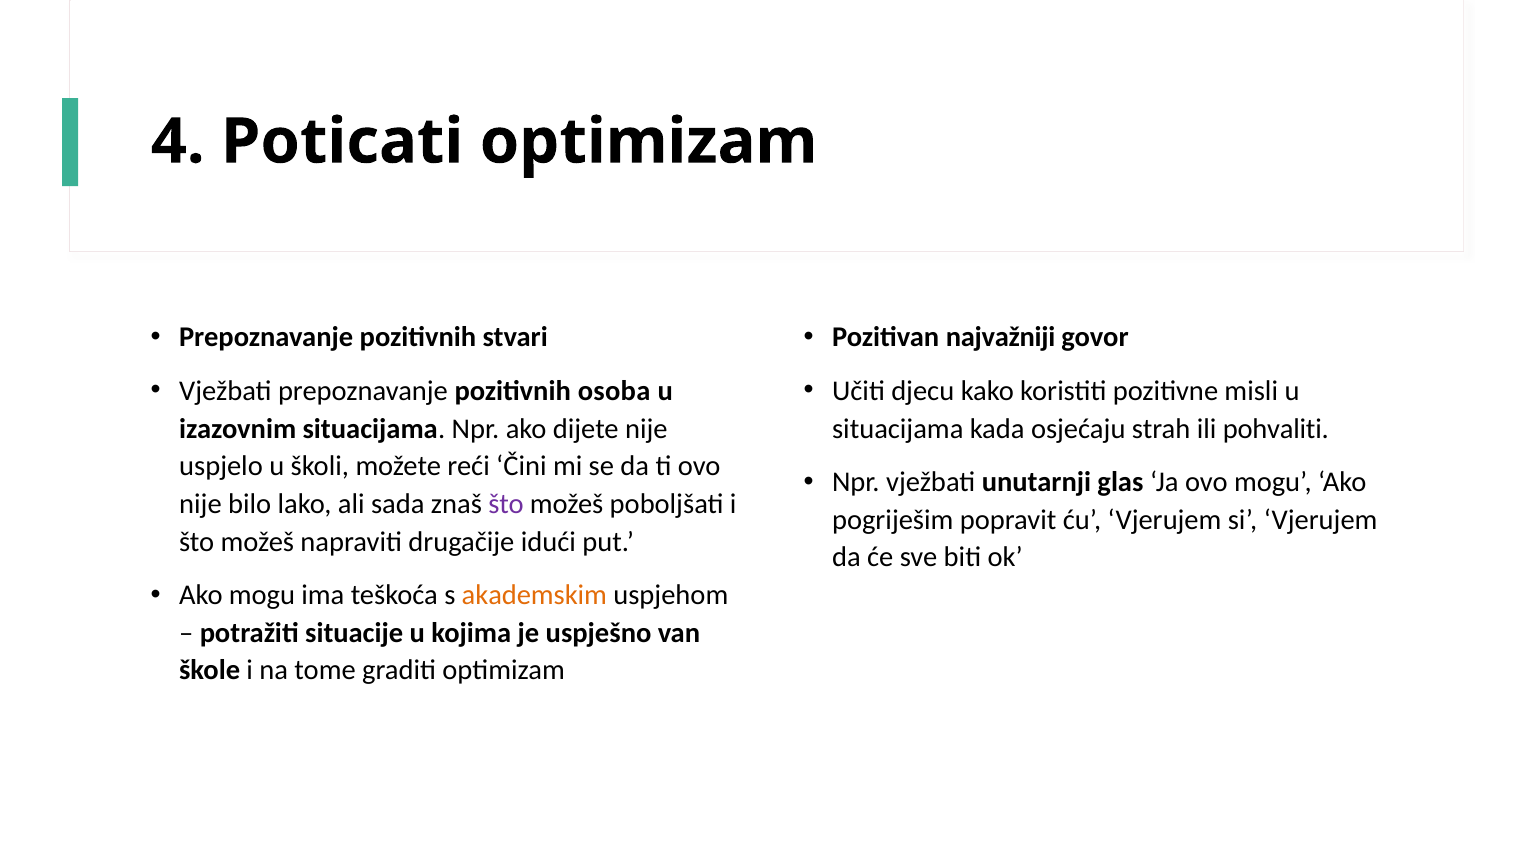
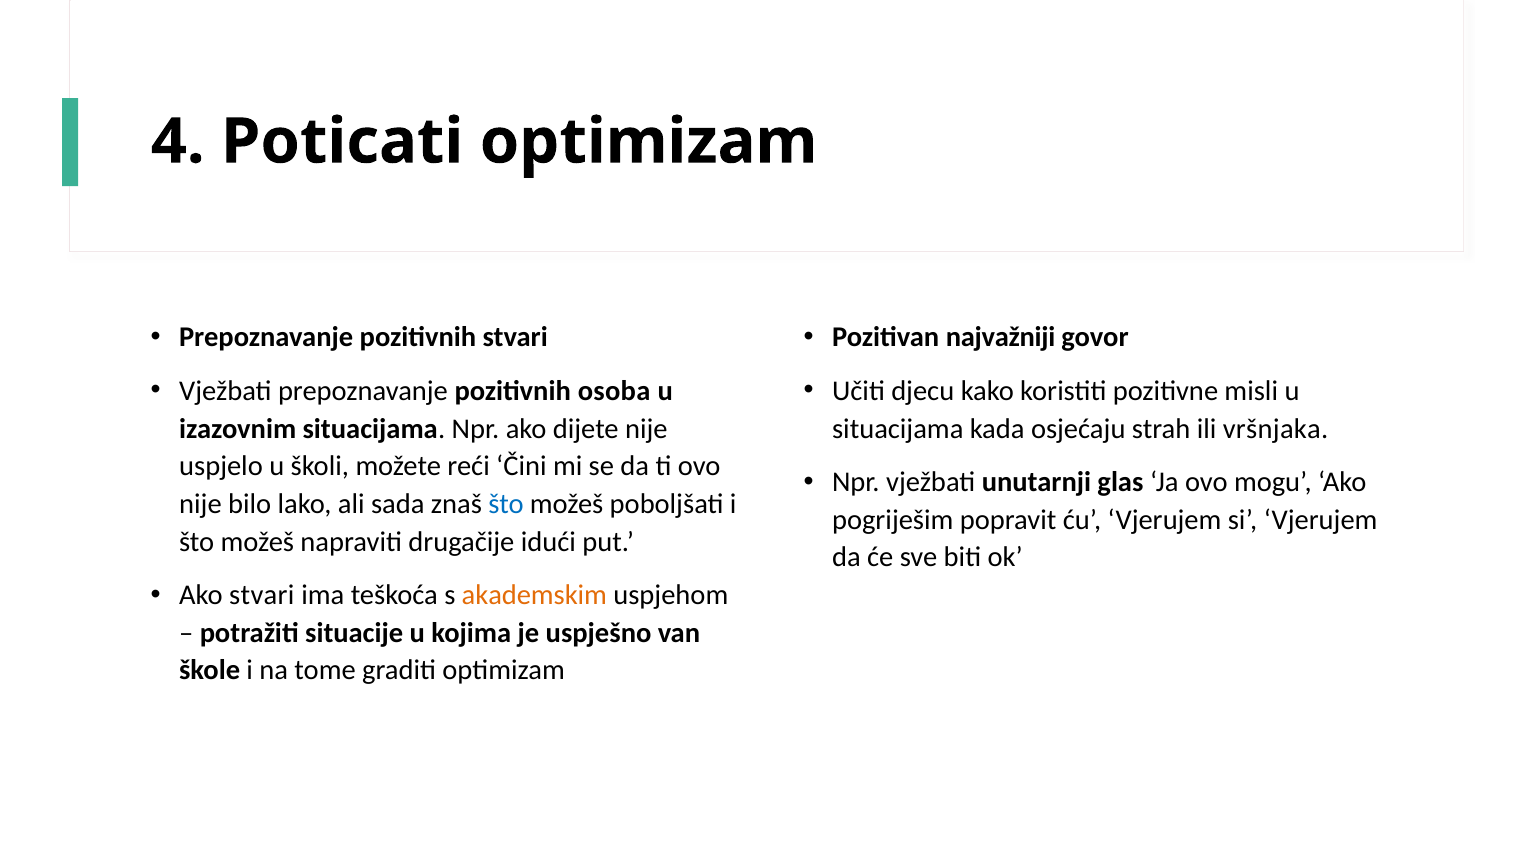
pohvaliti: pohvaliti -> vršnjaka
što at (506, 504) colour: purple -> blue
Ako mogu: mogu -> stvari
